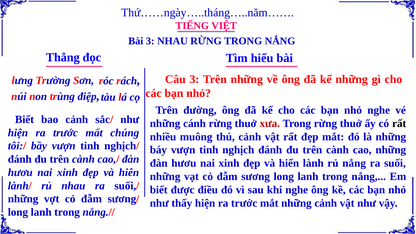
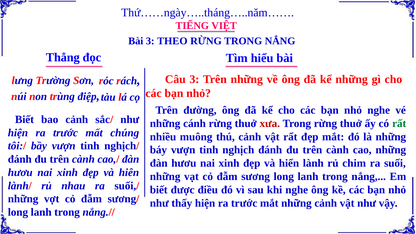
3 NHAU: NHAU -> THEO
rất colour: black -> green
rủ nắng: nắng -> chim
